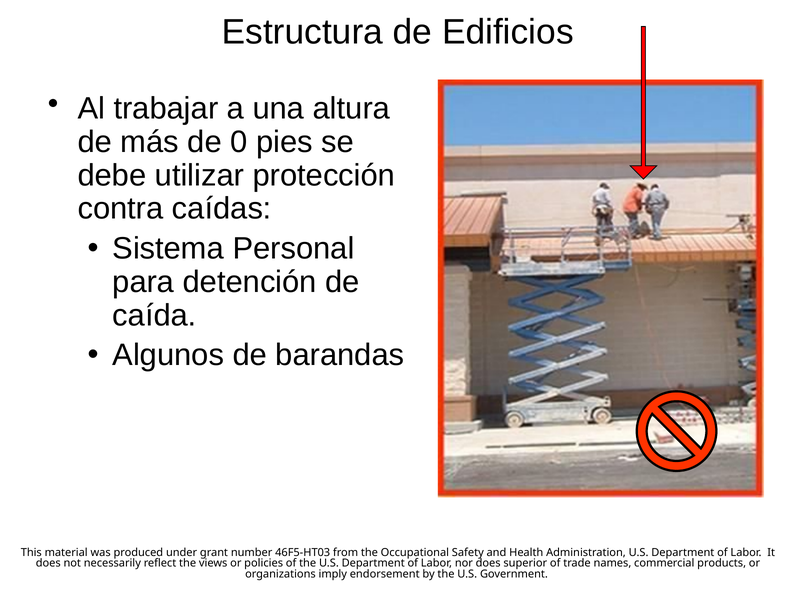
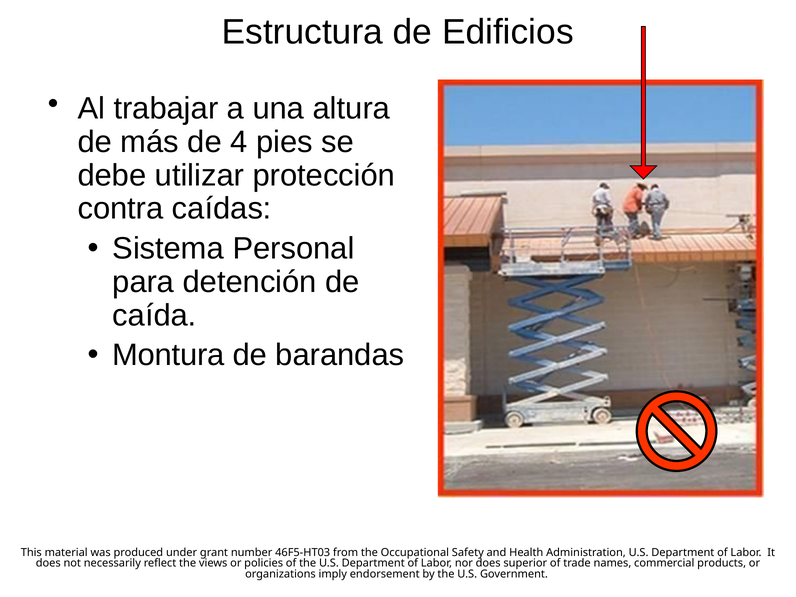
0: 0 -> 4
Algunos: Algunos -> Montura
